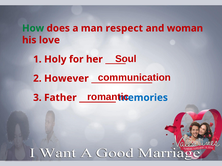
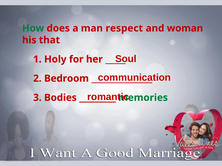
love: love -> that
However: However -> Bedroom
Father: Father -> Bodies
memories colour: blue -> green
